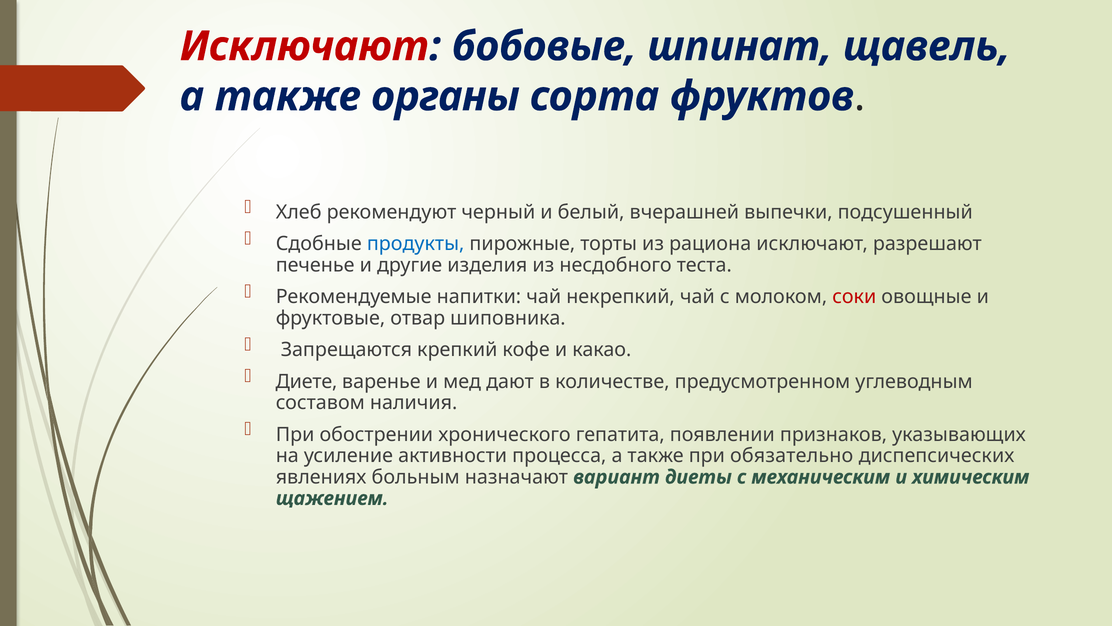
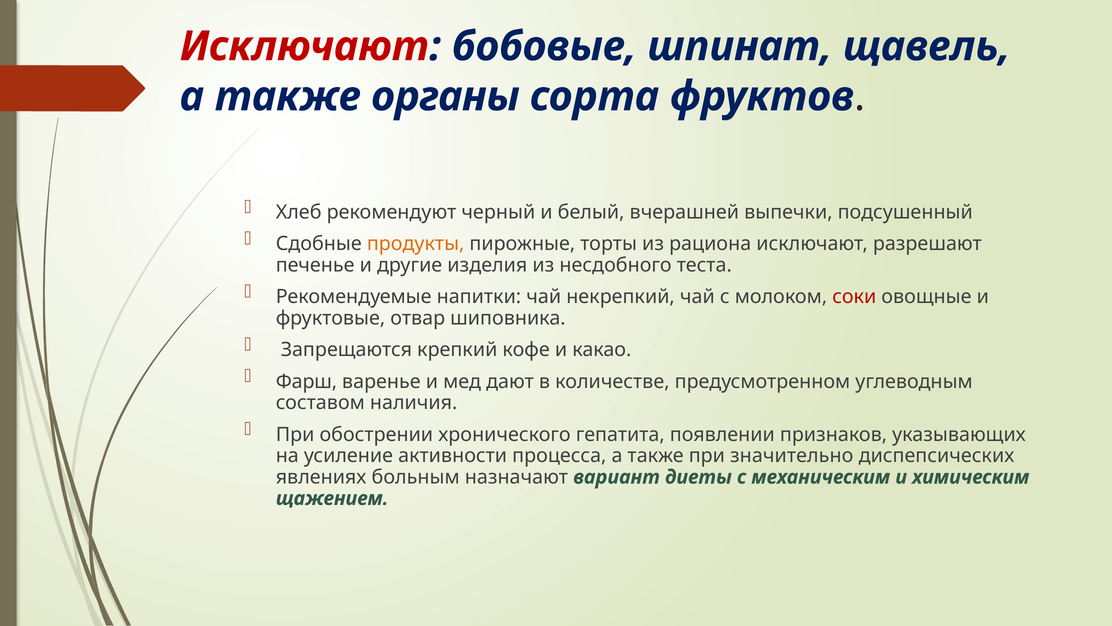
продукты colour: blue -> orange
Диете: Диете -> Фарш
обязательно: обязательно -> значительно
